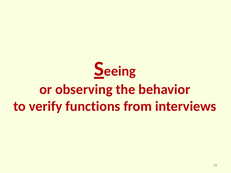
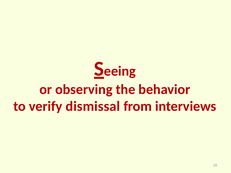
functions: functions -> dismissal
